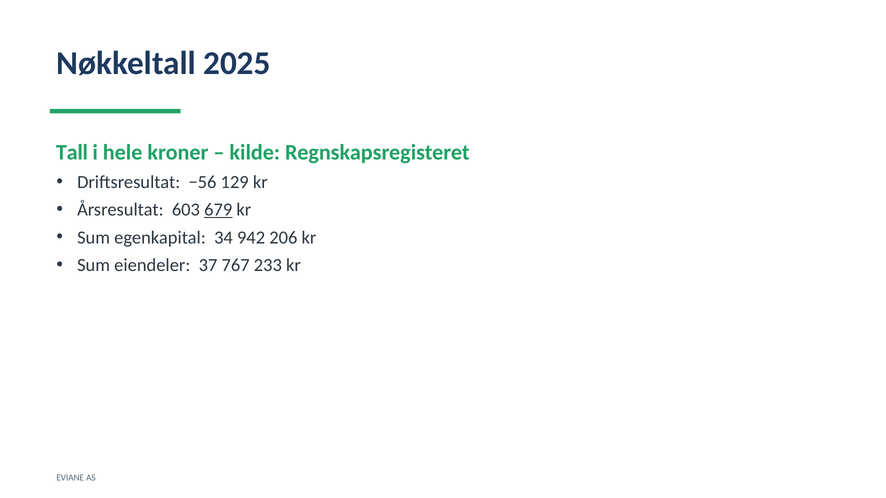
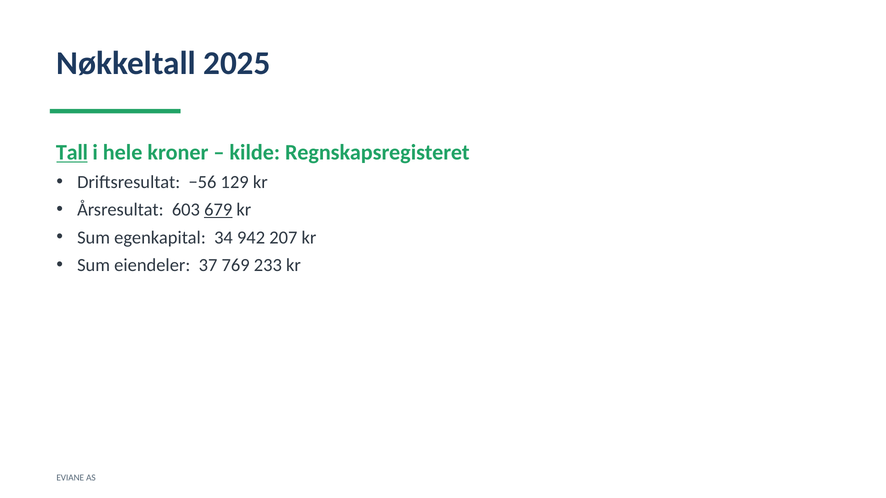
Tall underline: none -> present
206: 206 -> 207
767: 767 -> 769
